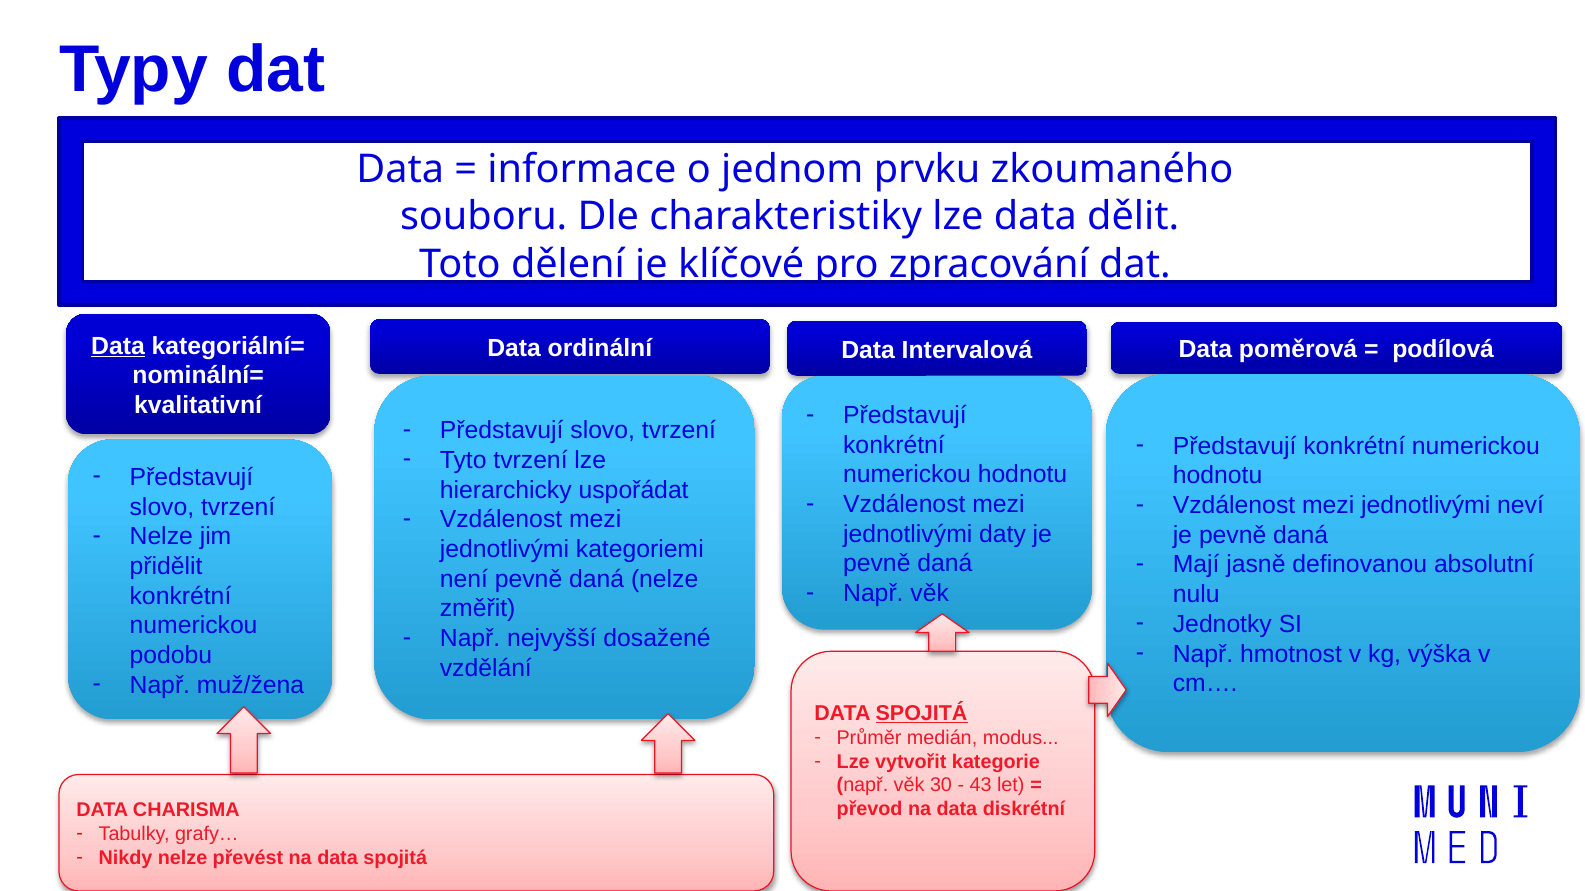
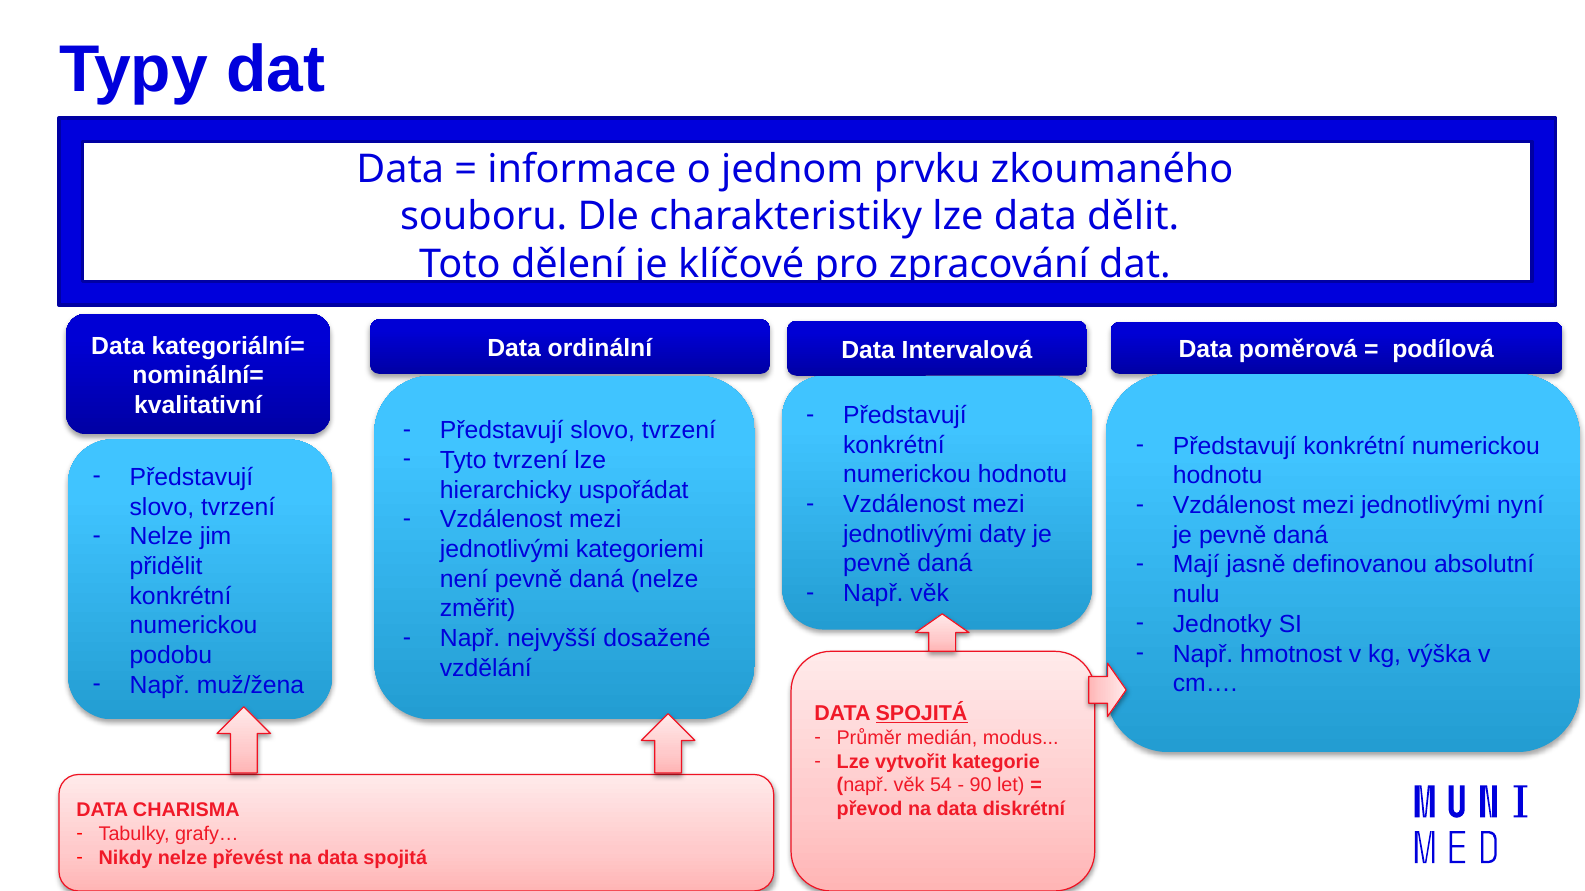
Data at (118, 346) underline: present -> none
neví: neví -> nyní
30: 30 -> 54
43: 43 -> 90
